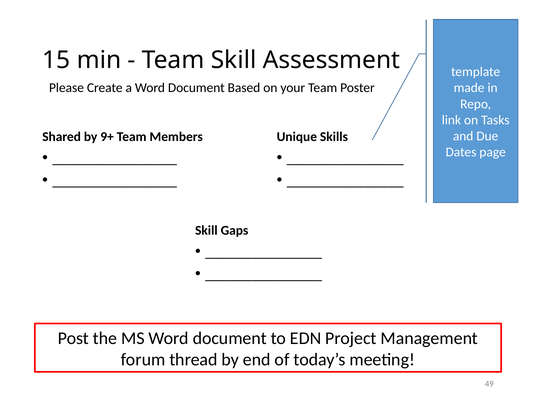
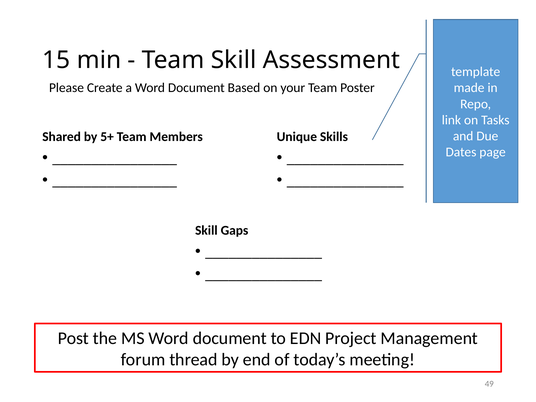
9+: 9+ -> 5+
